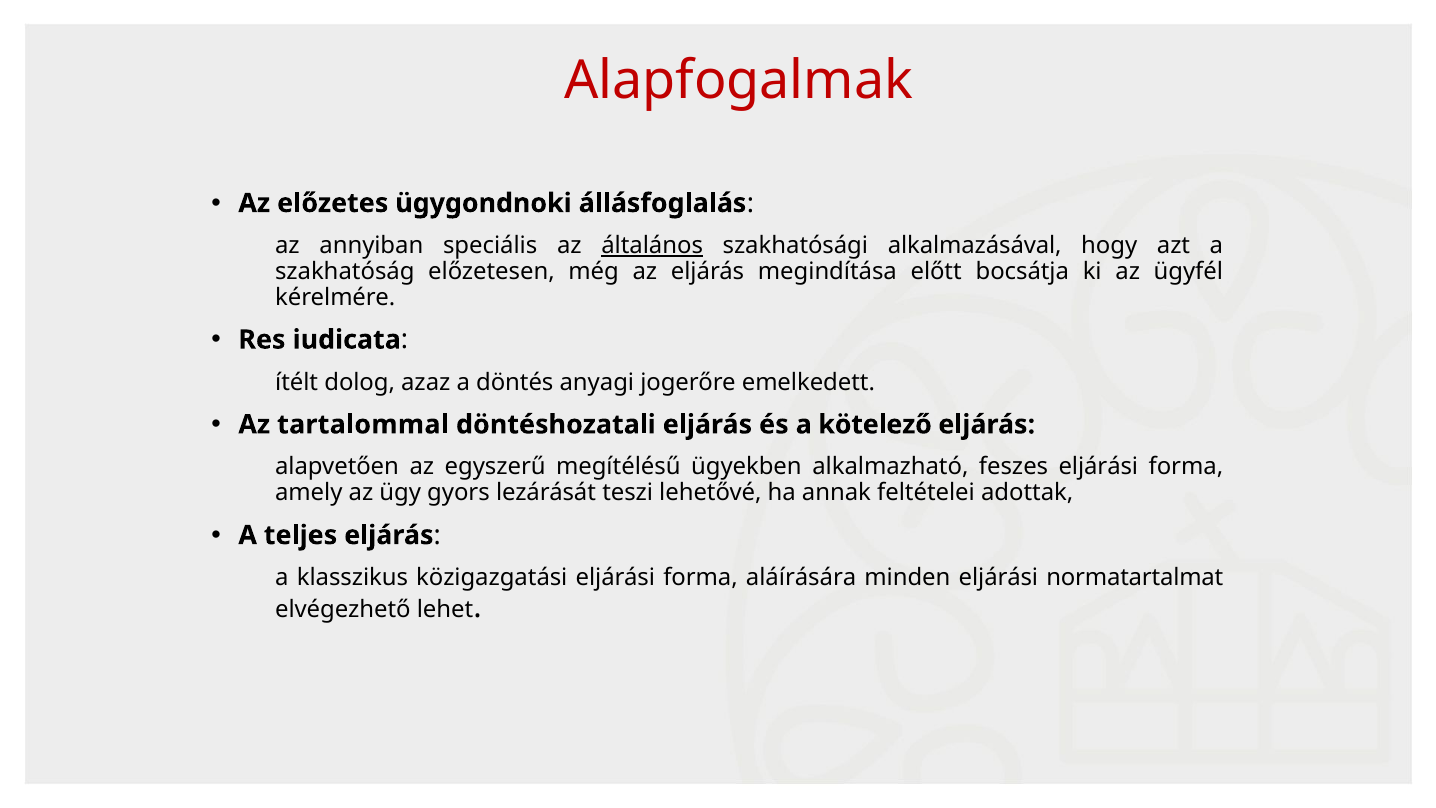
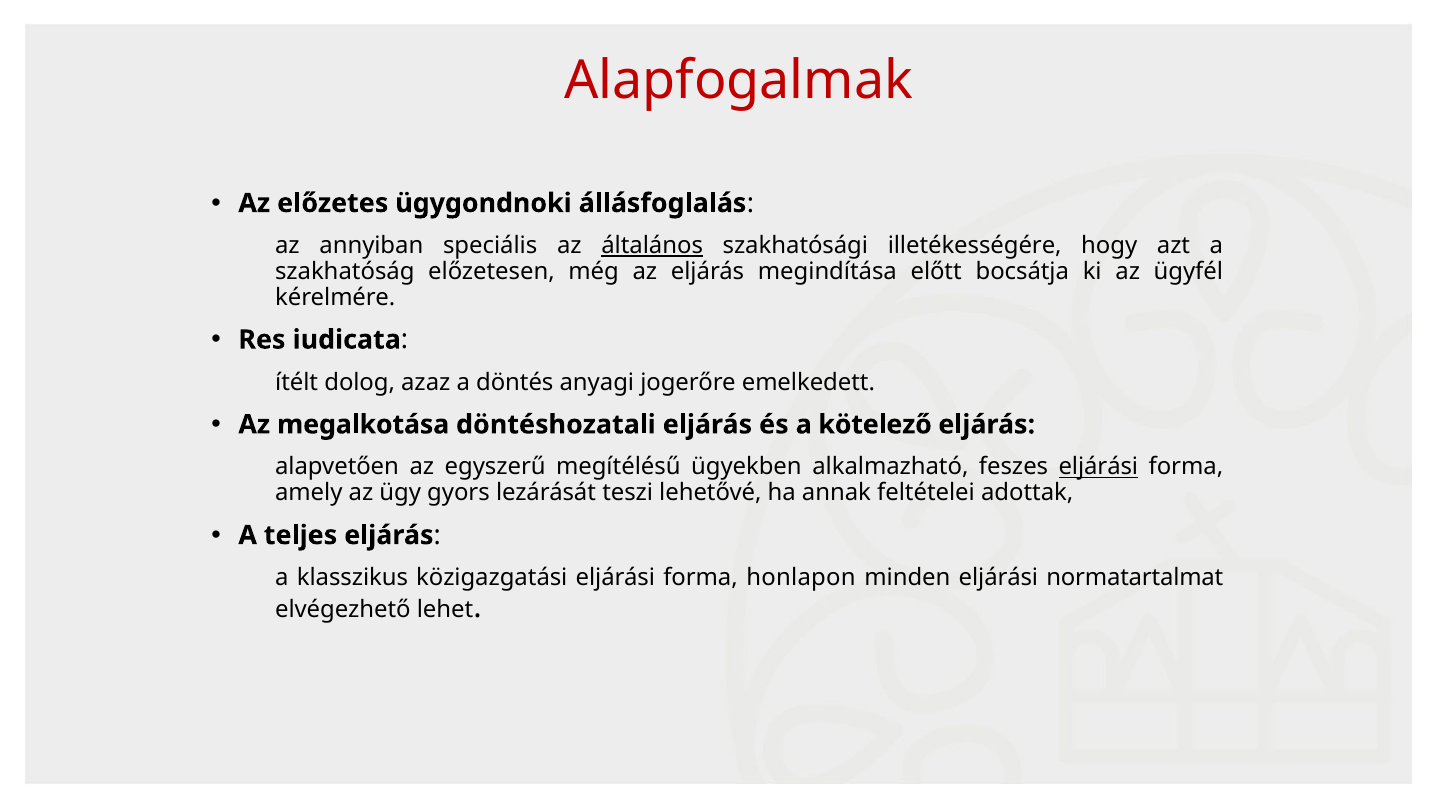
alkalmazásával: alkalmazásával -> illetékességére
tartalommal: tartalommal -> megalkotása
eljárási at (1098, 467) underline: none -> present
aláírására: aláírására -> honlapon
